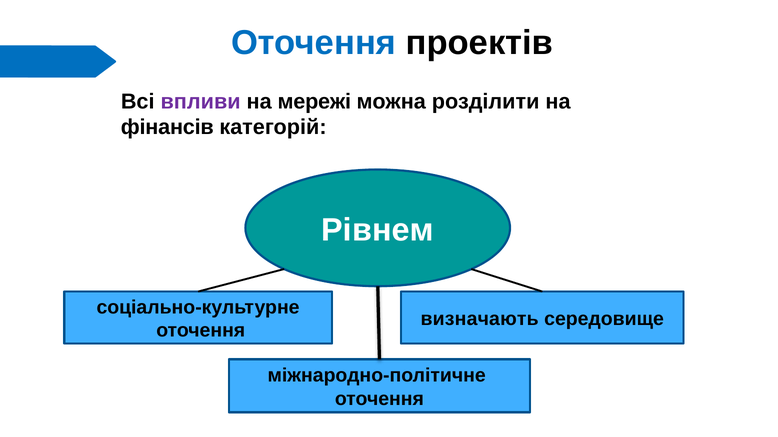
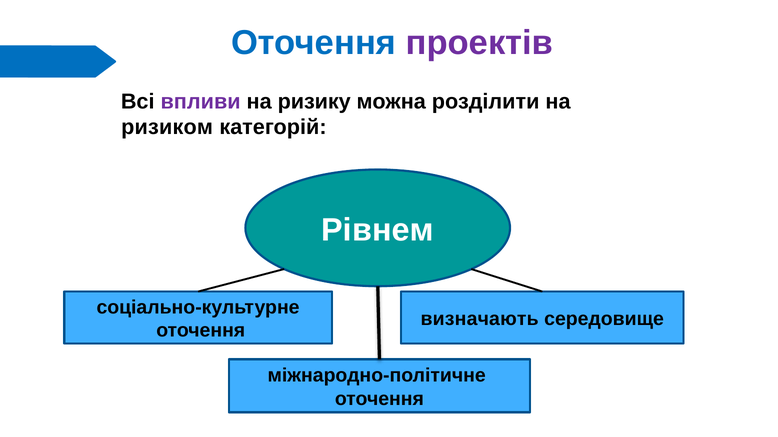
проектів colour: black -> purple
мережі: мережі -> ризику
фінансів: фінансів -> ризиком
